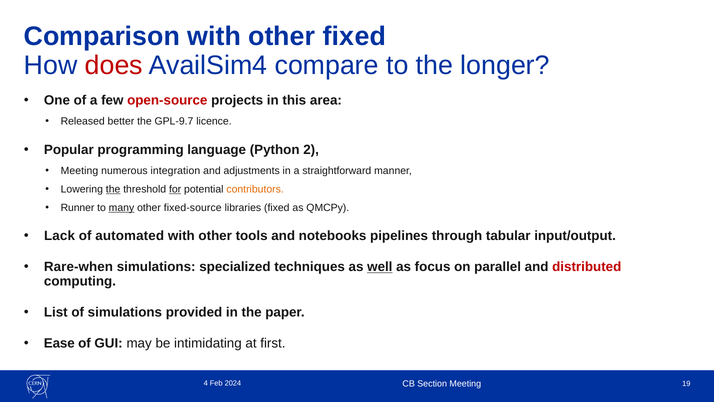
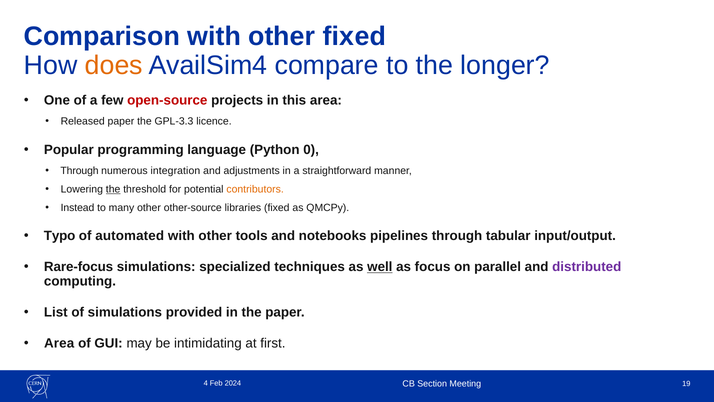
does colour: red -> orange
Released better: better -> paper
GPL-9.7: GPL-9.7 -> GPL-3.3
2: 2 -> 0
Meeting at (79, 171): Meeting -> Through
for underline: present -> none
Runner: Runner -> Instead
many underline: present -> none
fixed-source: fixed-source -> other-source
Lack: Lack -> Typo
Rare-when: Rare-when -> Rare-focus
distributed colour: red -> purple
Ease at (59, 343): Ease -> Area
